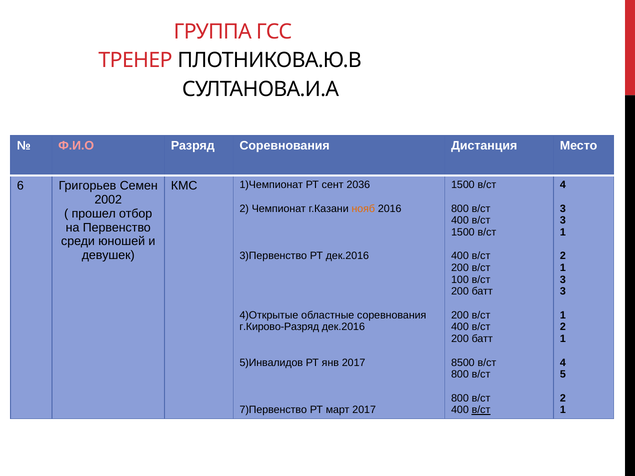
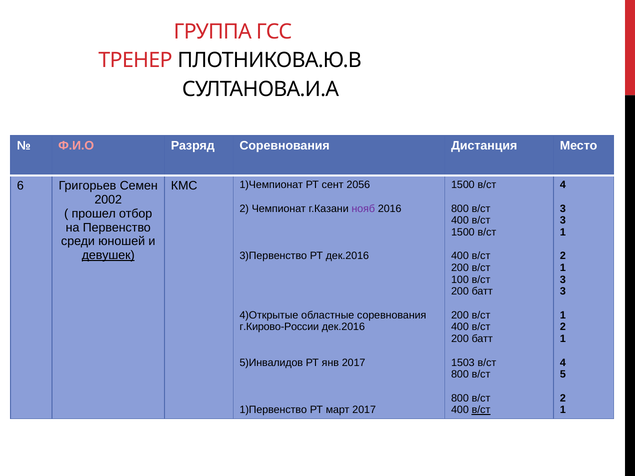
2036: 2036 -> 2056
нояб colour: orange -> purple
девушек underline: none -> present
г.Кирово-Разряд: г.Кирово-Разряд -> г.Кирово-России
8500: 8500 -> 1503
7)Первенство: 7)Первенство -> 1)Первенство
